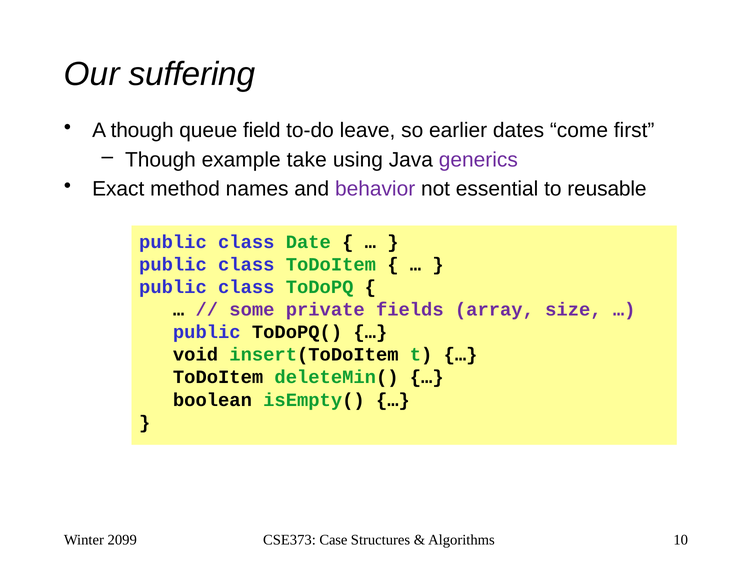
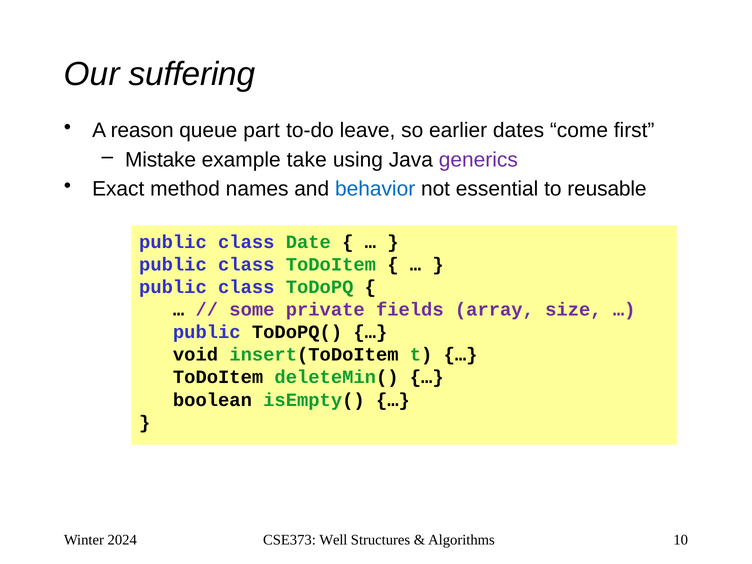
A though: though -> reason
field: field -> part
Though at (160, 160): Though -> Mistake
behavior colour: purple -> blue
2099: 2099 -> 2024
Case: Case -> Well
